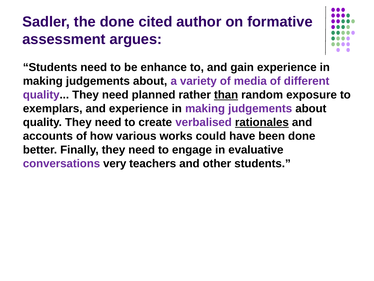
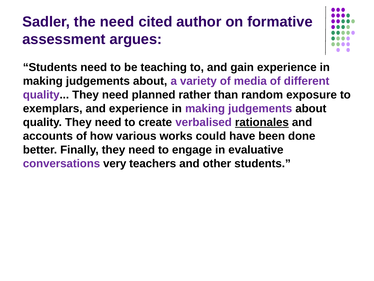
the done: done -> need
enhance: enhance -> teaching
than underline: present -> none
